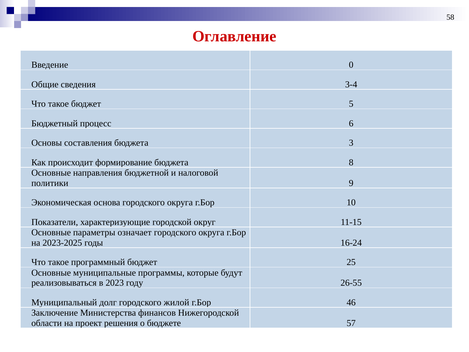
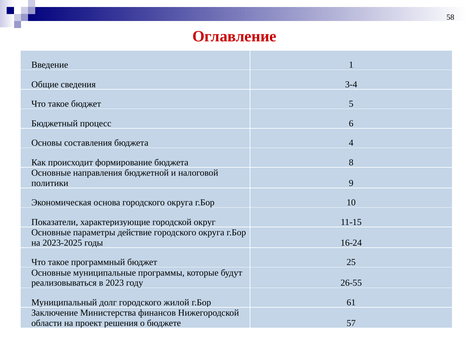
0: 0 -> 1
3: 3 -> 4
означает: означает -> действие
46: 46 -> 61
